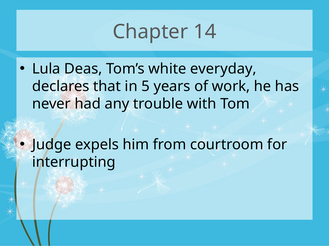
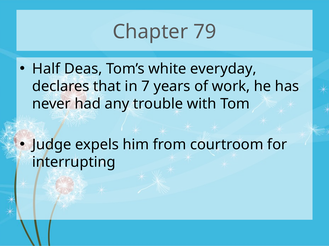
14: 14 -> 79
Lula: Lula -> Half
5: 5 -> 7
